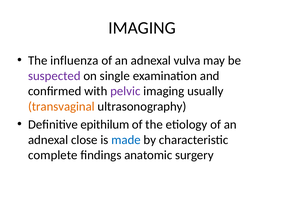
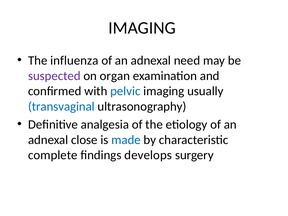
vulva: vulva -> need
single: single -> organ
pelvic colour: purple -> blue
transvaginal colour: orange -> blue
epithilum: epithilum -> analgesia
anatomic: anatomic -> develops
